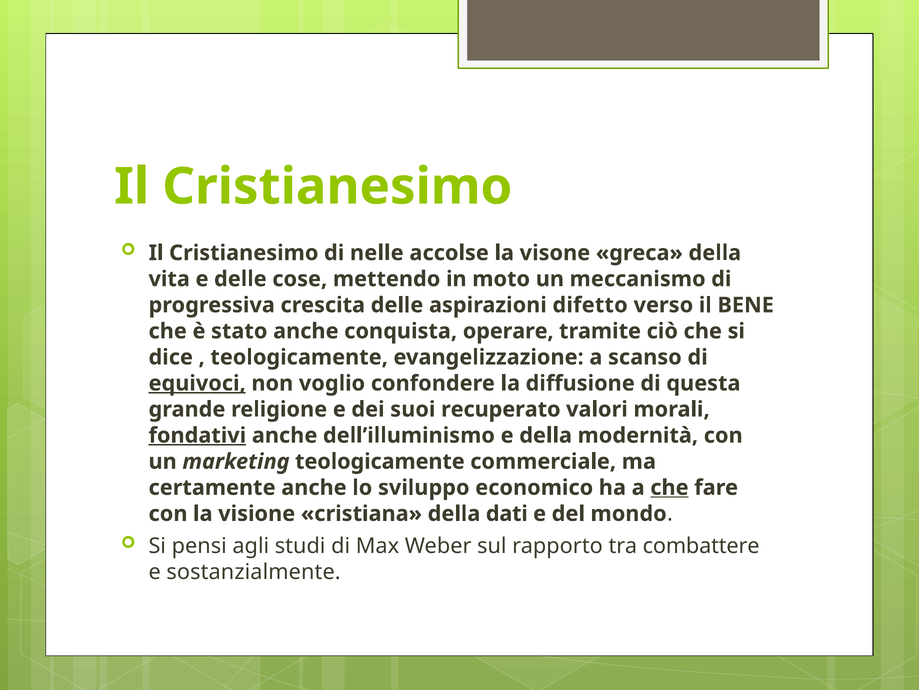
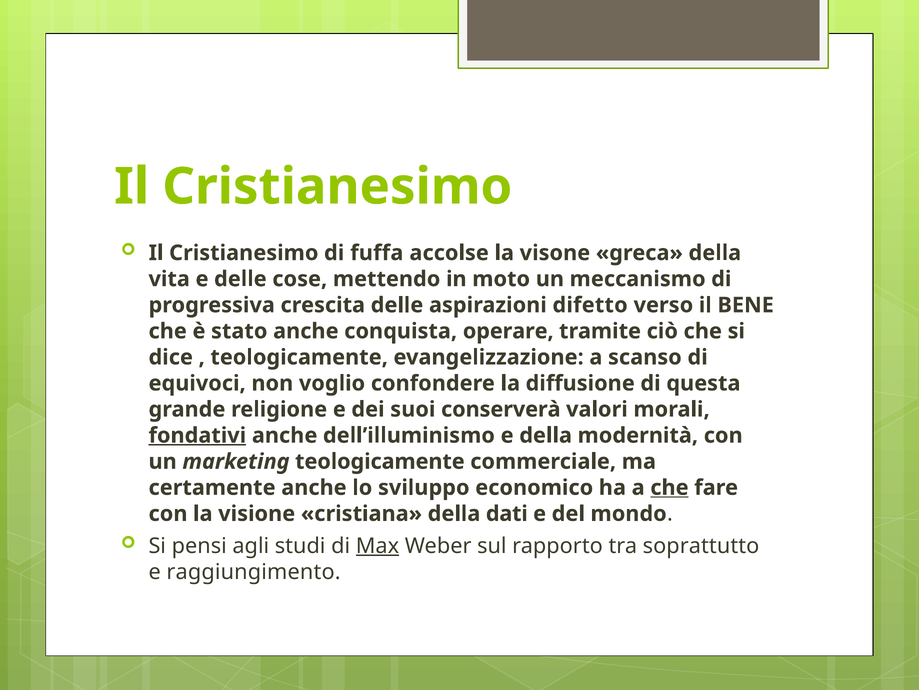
nelle: nelle -> fuffa
equivoci underline: present -> none
recuperato: recuperato -> conserverà
Max underline: none -> present
combattere: combattere -> soprattutto
sostanzialmente: sostanzialmente -> raggiungimento
